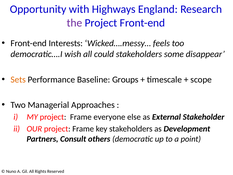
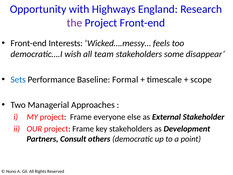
could: could -> team
Sets colour: orange -> blue
Groups: Groups -> Formal
